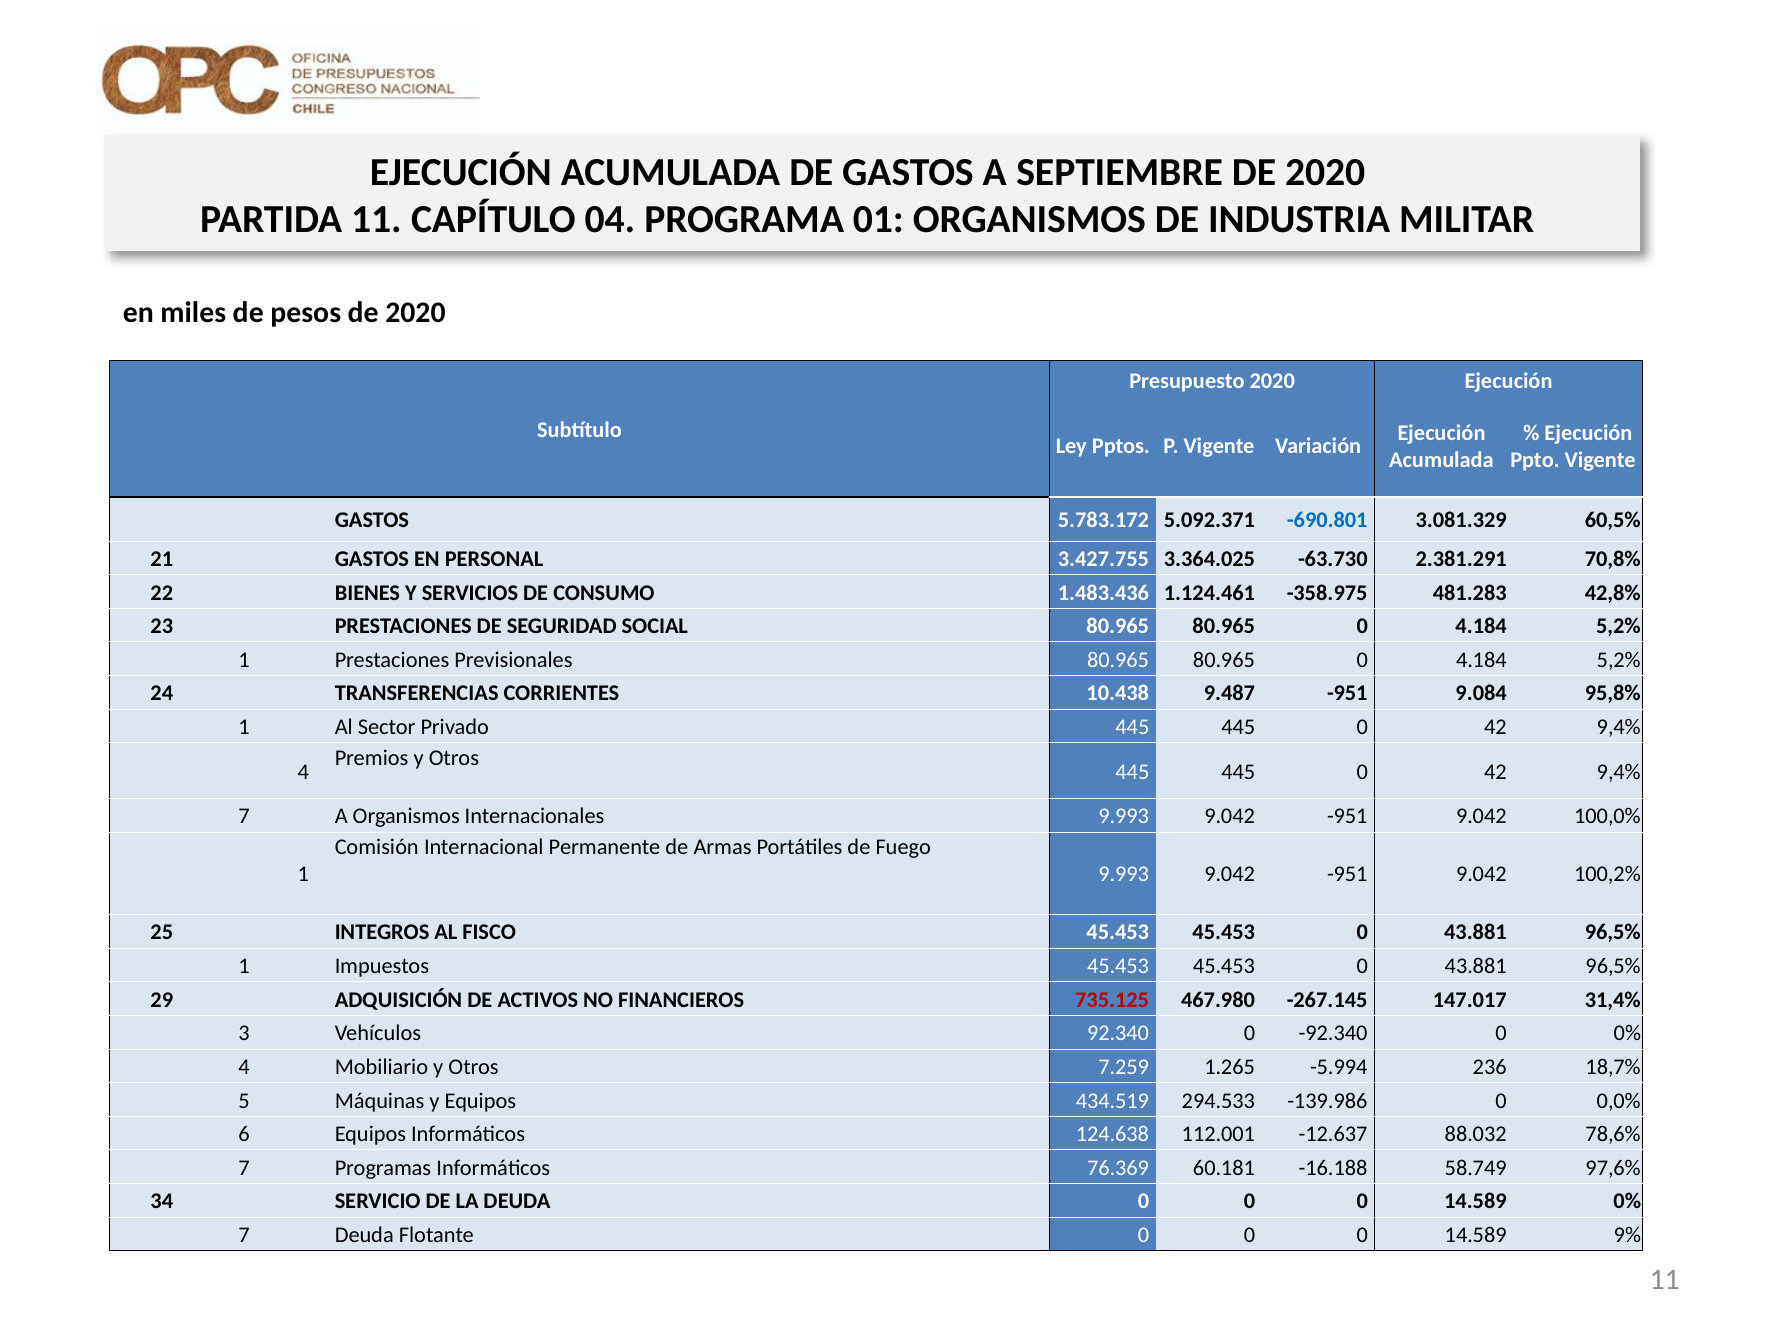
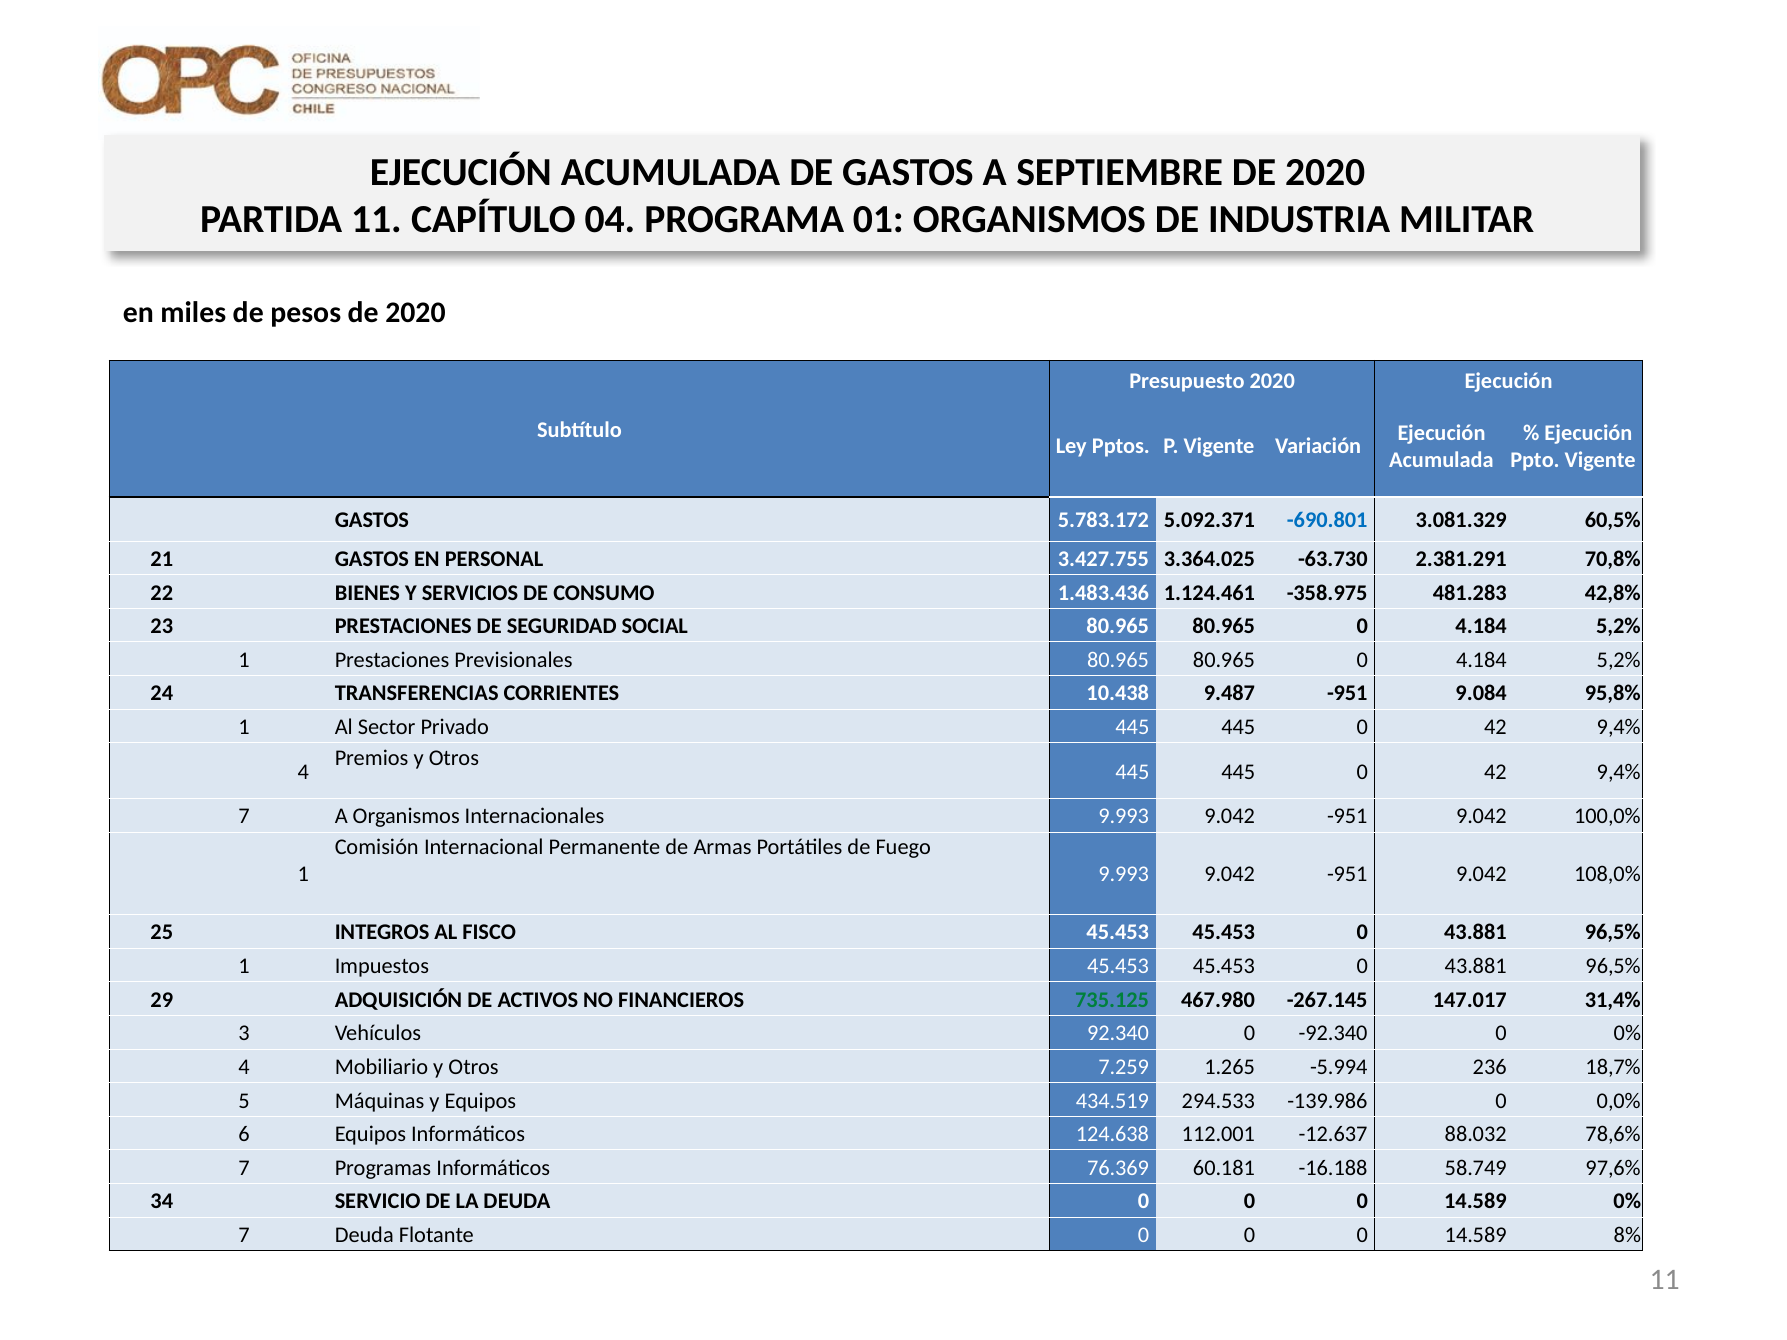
100,2%: 100,2% -> 108,0%
735.125 colour: red -> green
9%: 9% -> 8%
